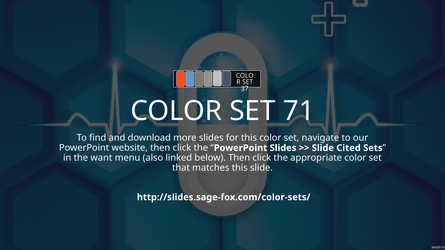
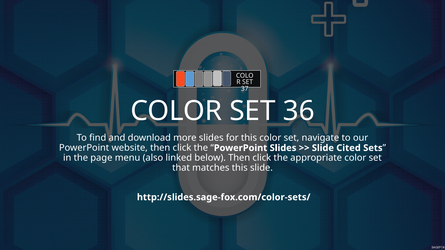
71: 71 -> 36
want: want -> page
